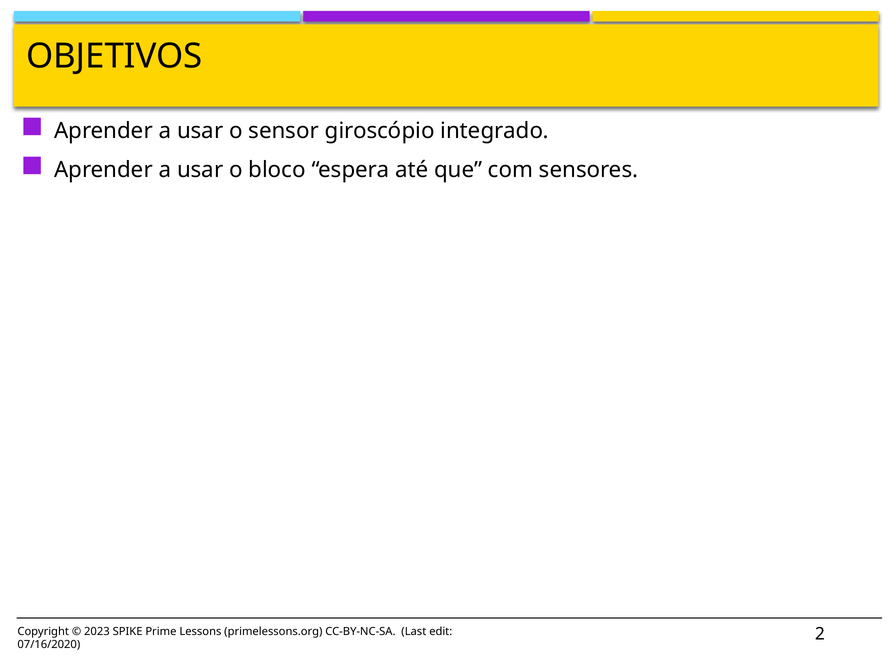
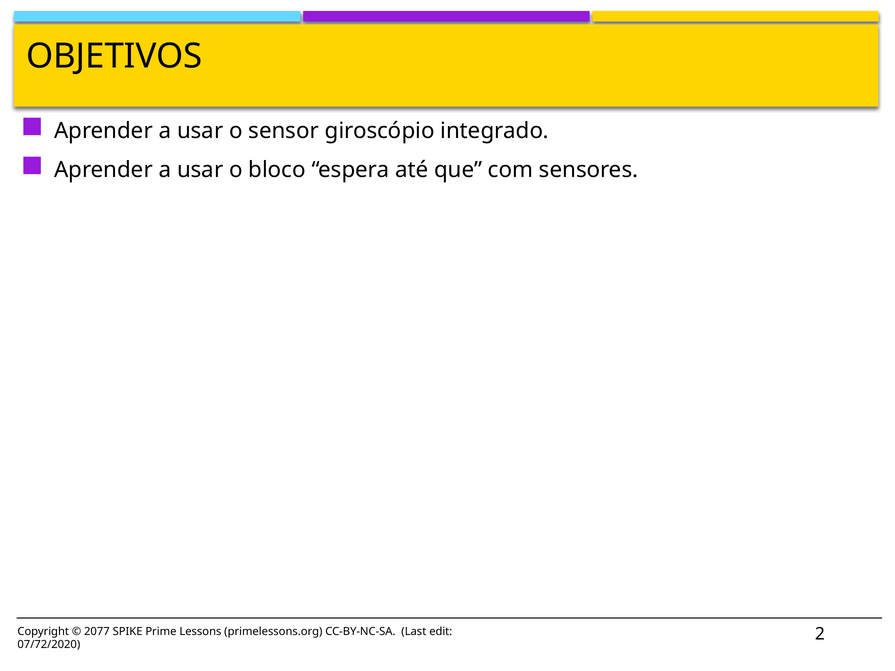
2023: 2023 -> 2077
07/16/2020: 07/16/2020 -> 07/72/2020
